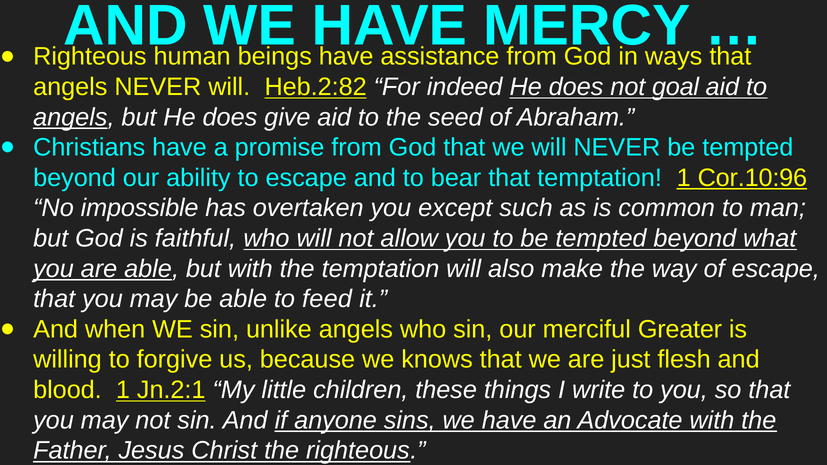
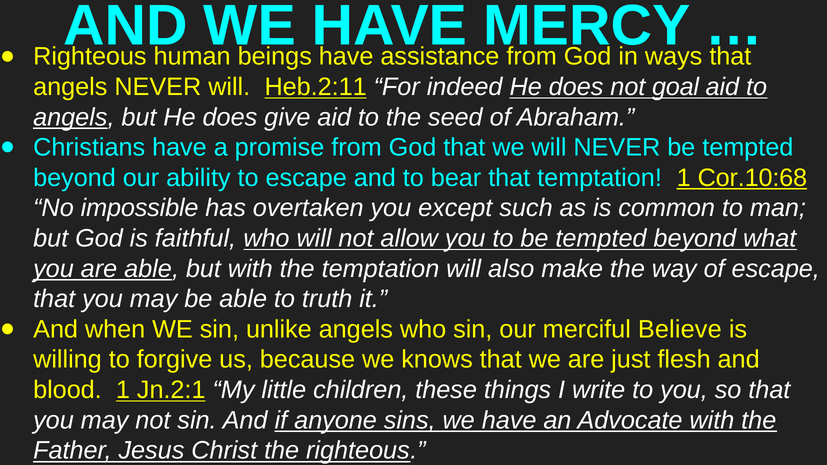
Heb.2:82: Heb.2:82 -> Heb.2:11
Cor.10:96: Cor.10:96 -> Cor.10:68
feed: feed -> truth
Greater: Greater -> Believe
